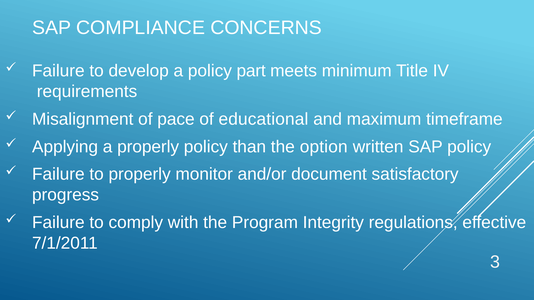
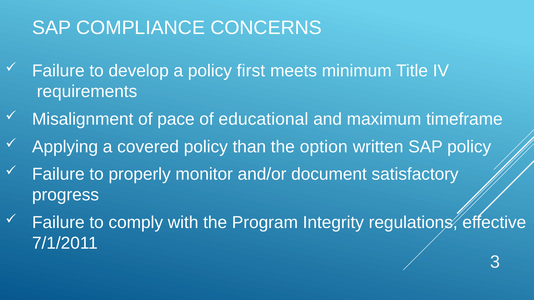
part: part -> first
a properly: properly -> covered
